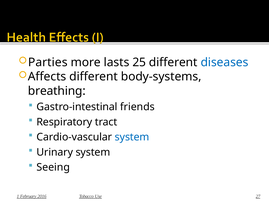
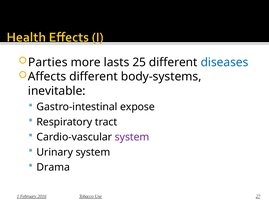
breathing: breathing -> inevitable
friends: friends -> expose
system at (132, 137) colour: blue -> purple
Seeing: Seeing -> Drama
